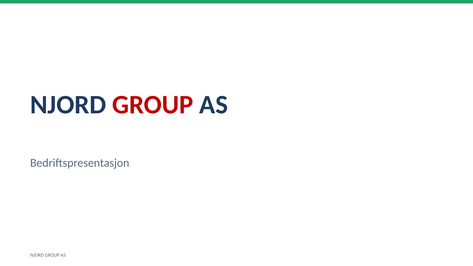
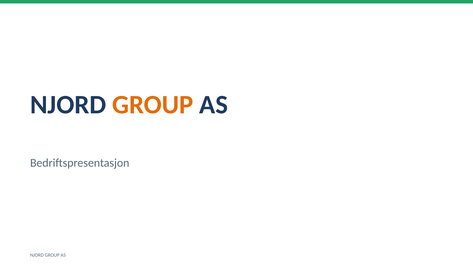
GROUP at (153, 105) colour: red -> orange
